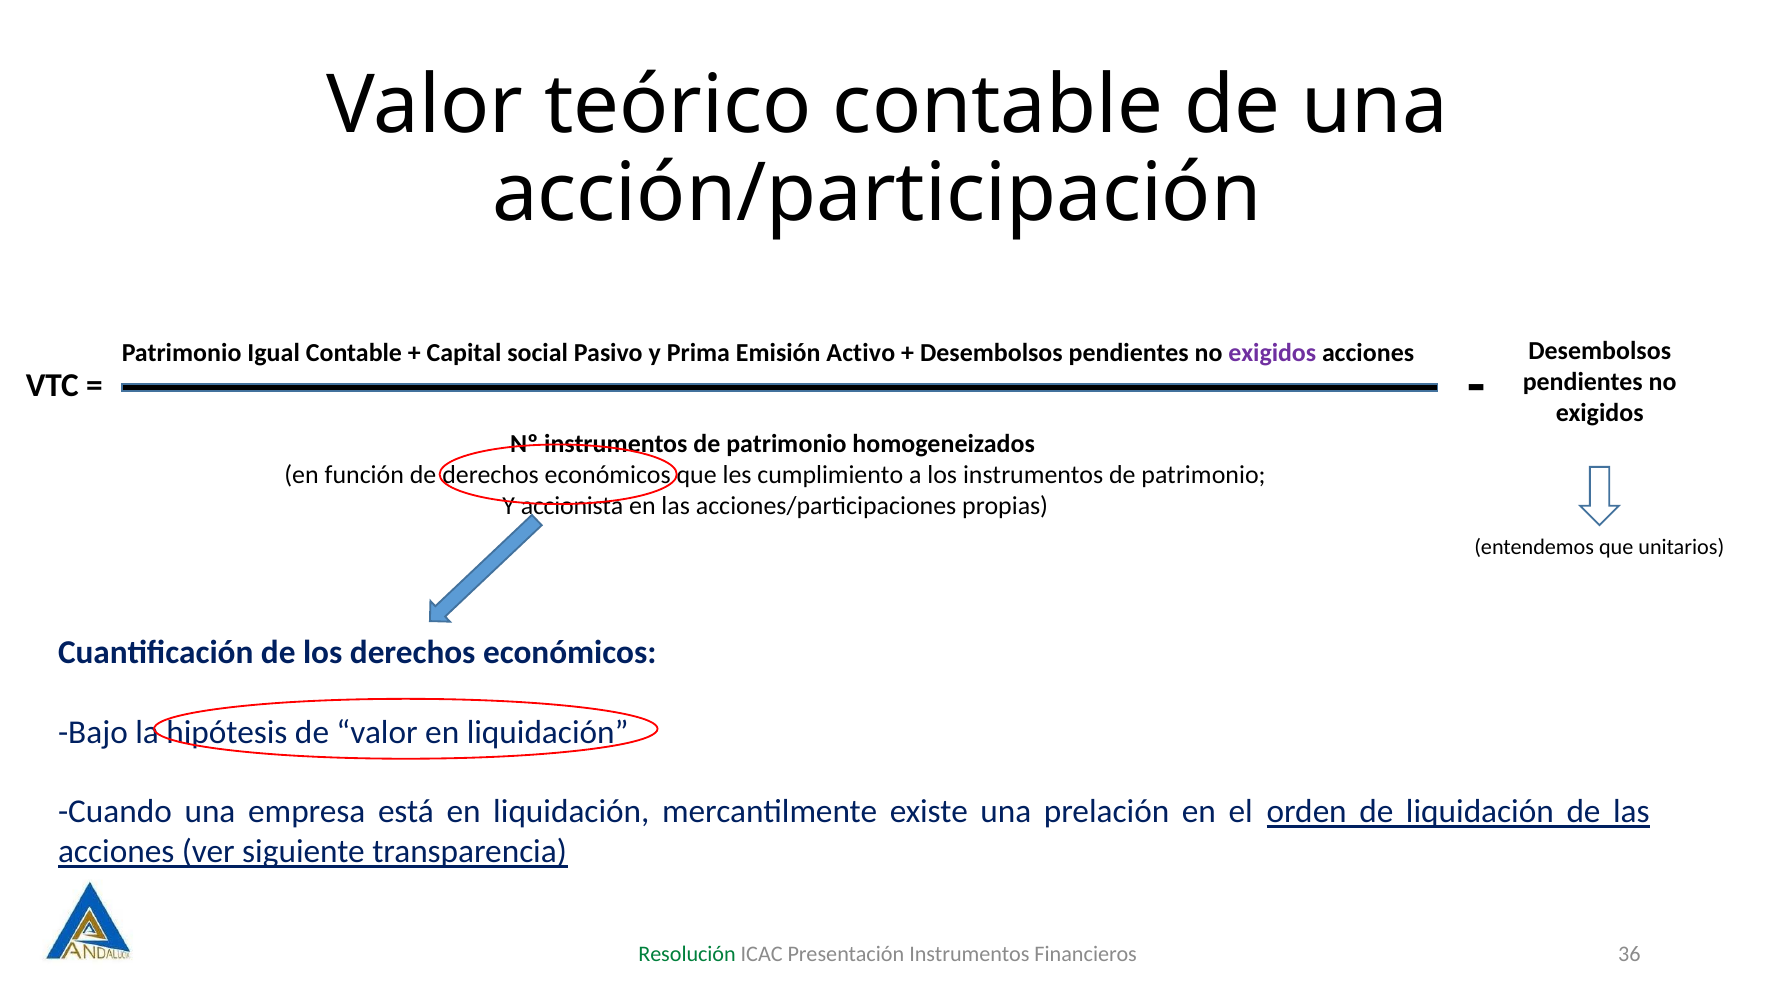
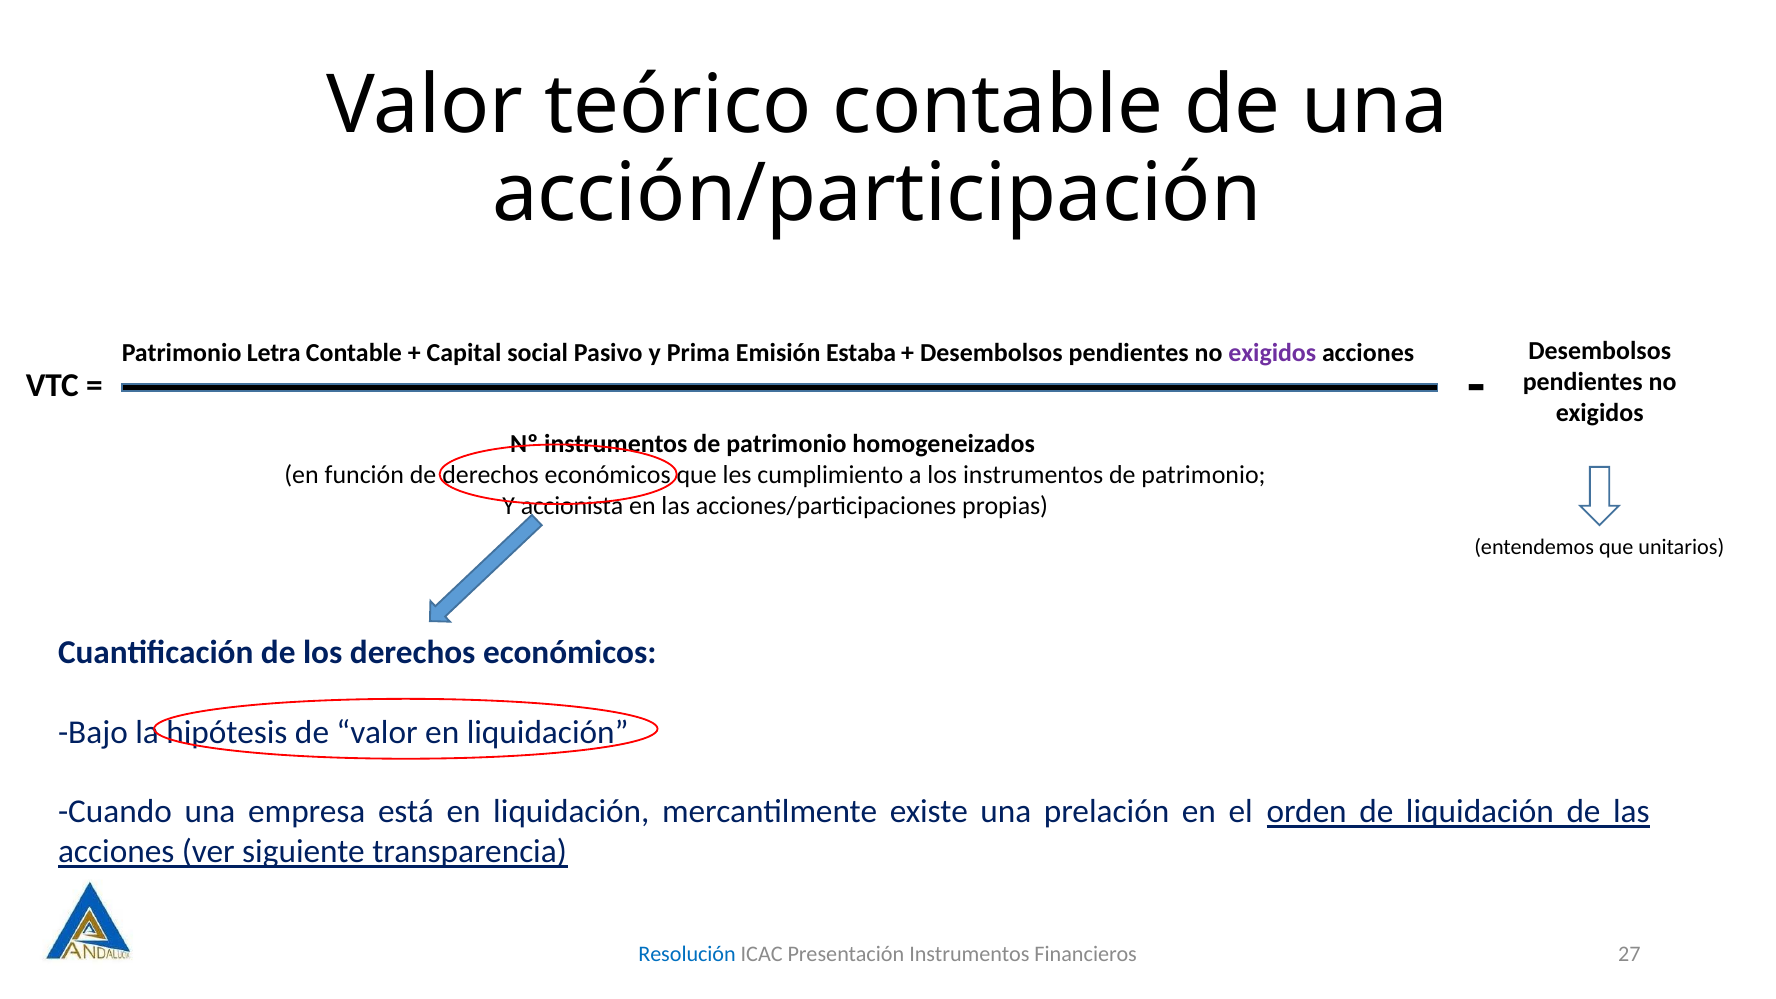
Igual: Igual -> Letra
Activo: Activo -> Estaba
Resolución colour: green -> blue
36: 36 -> 27
